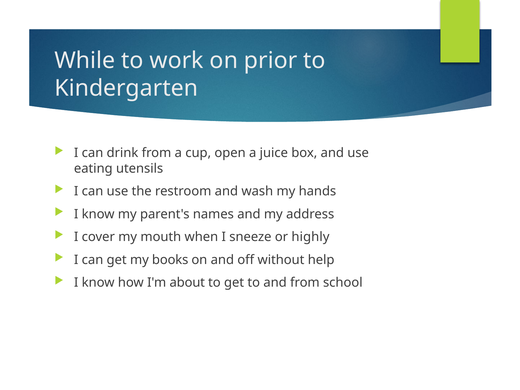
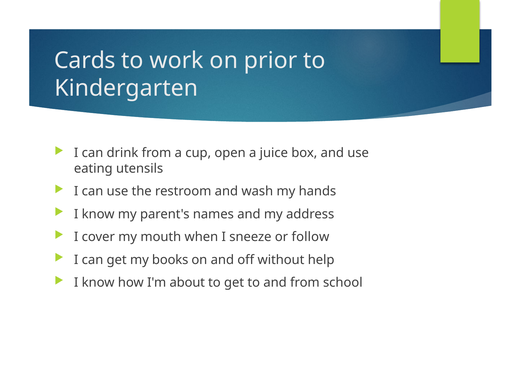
While: While -> Cards
highly: highly -> follow
